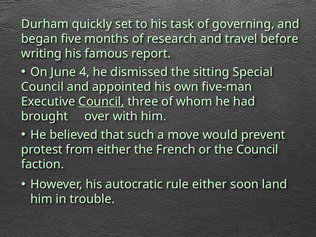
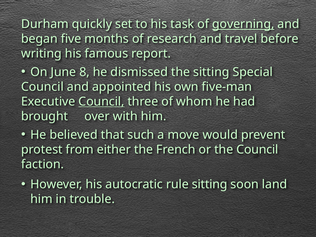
governing underline: none -> present
4: 4 -> 8
rule either: either -> sitting
